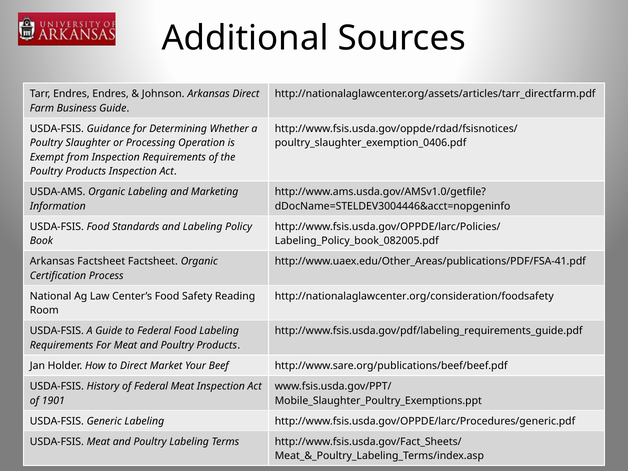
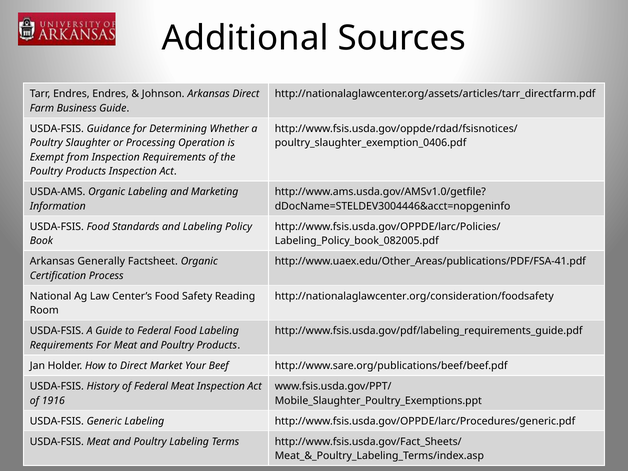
Arkansas Factsheet: Factsheet -> Generally
1901: 1901 -> 1916
